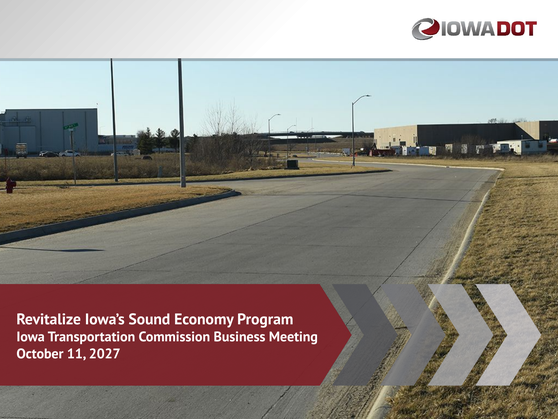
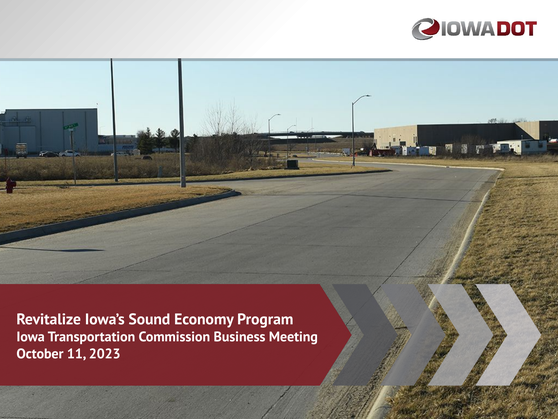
2027: 2027 -> 2023
